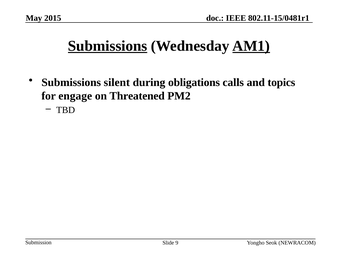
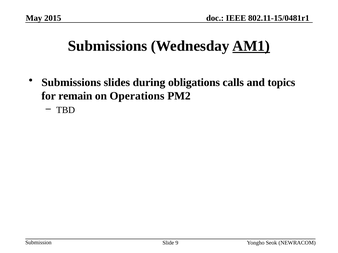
Submissions at (108, 46) underline: present -> none
silent: silent -> slides
engage: engage -> remain
Threatened: Threatened -> Operations
